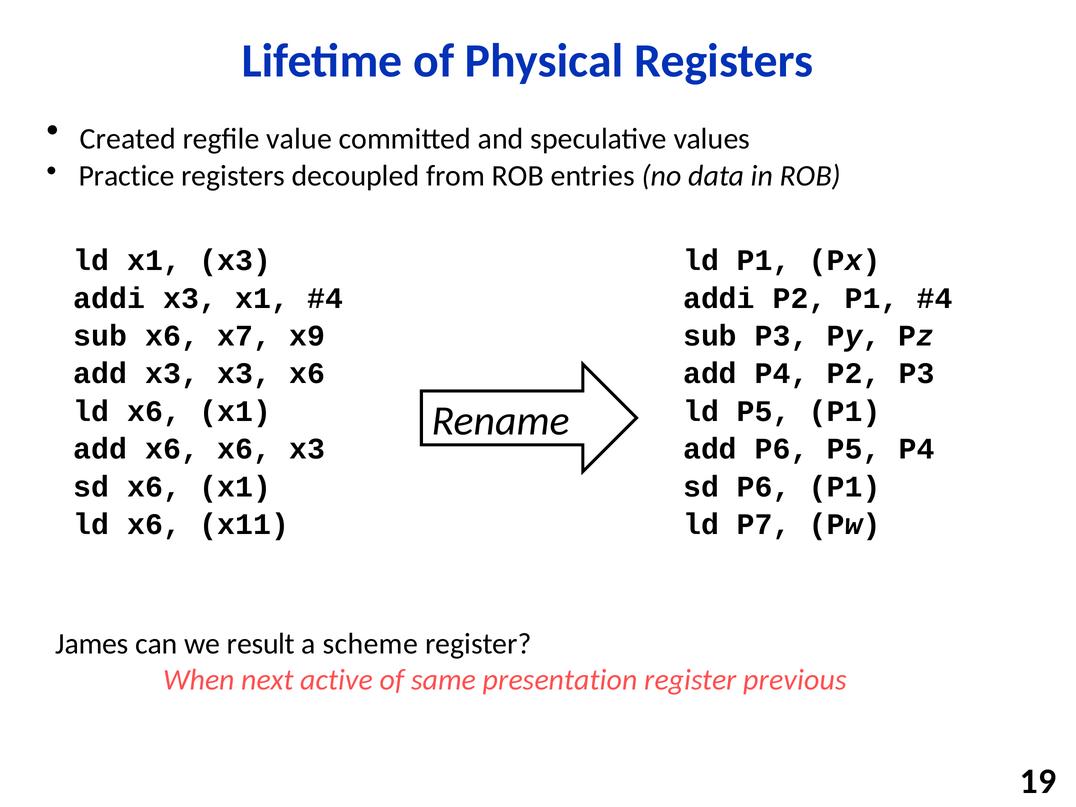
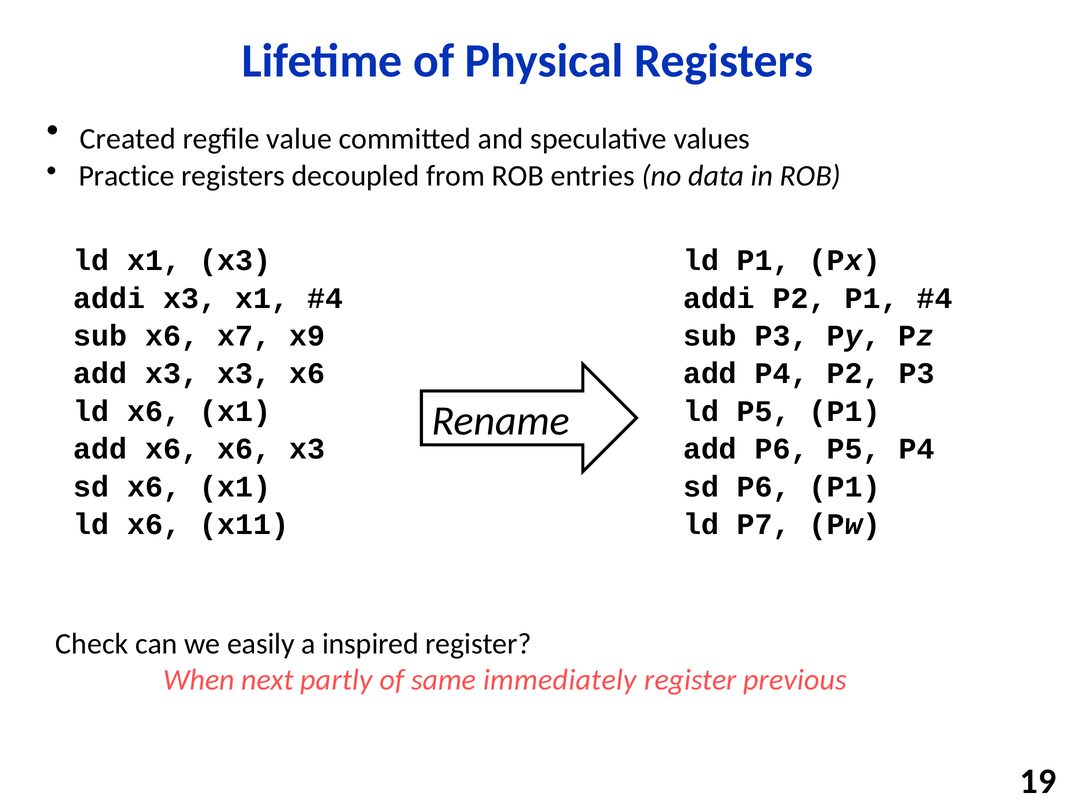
James: James -> Check
result: result -> easily
scheme: scheme -> inspired
active: active -> partly
presentation: presentation -> immediately
